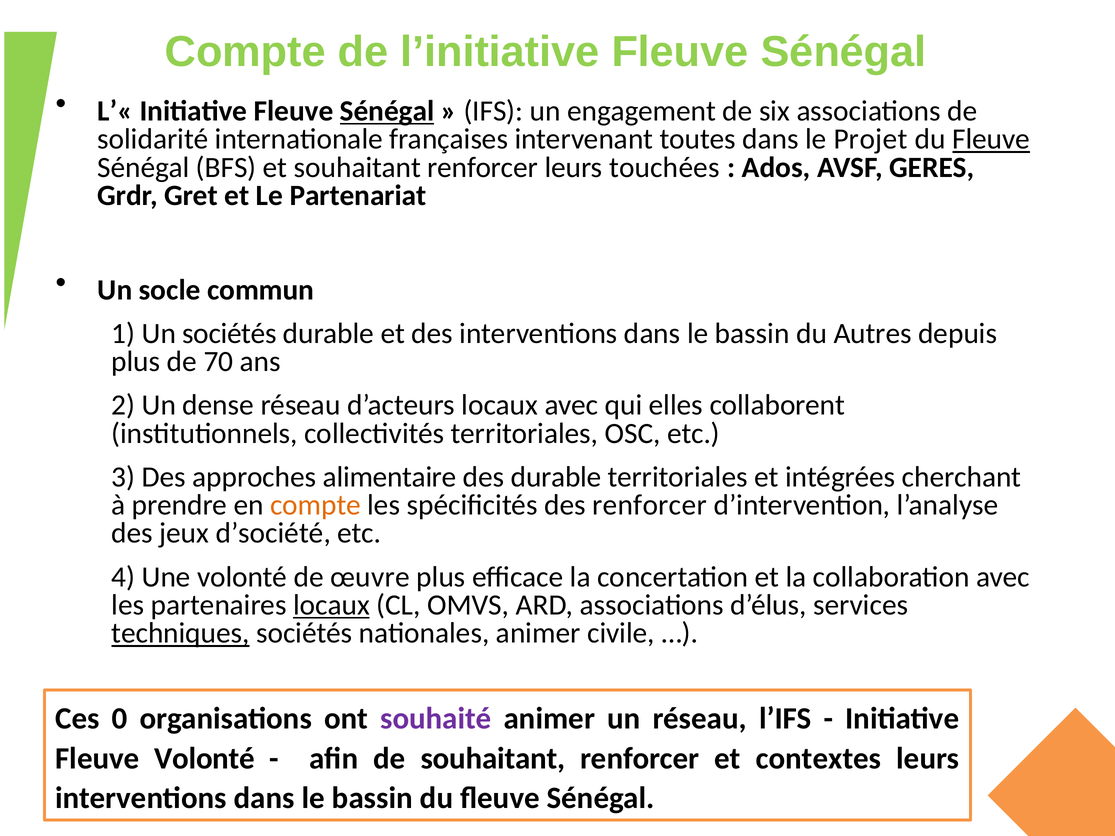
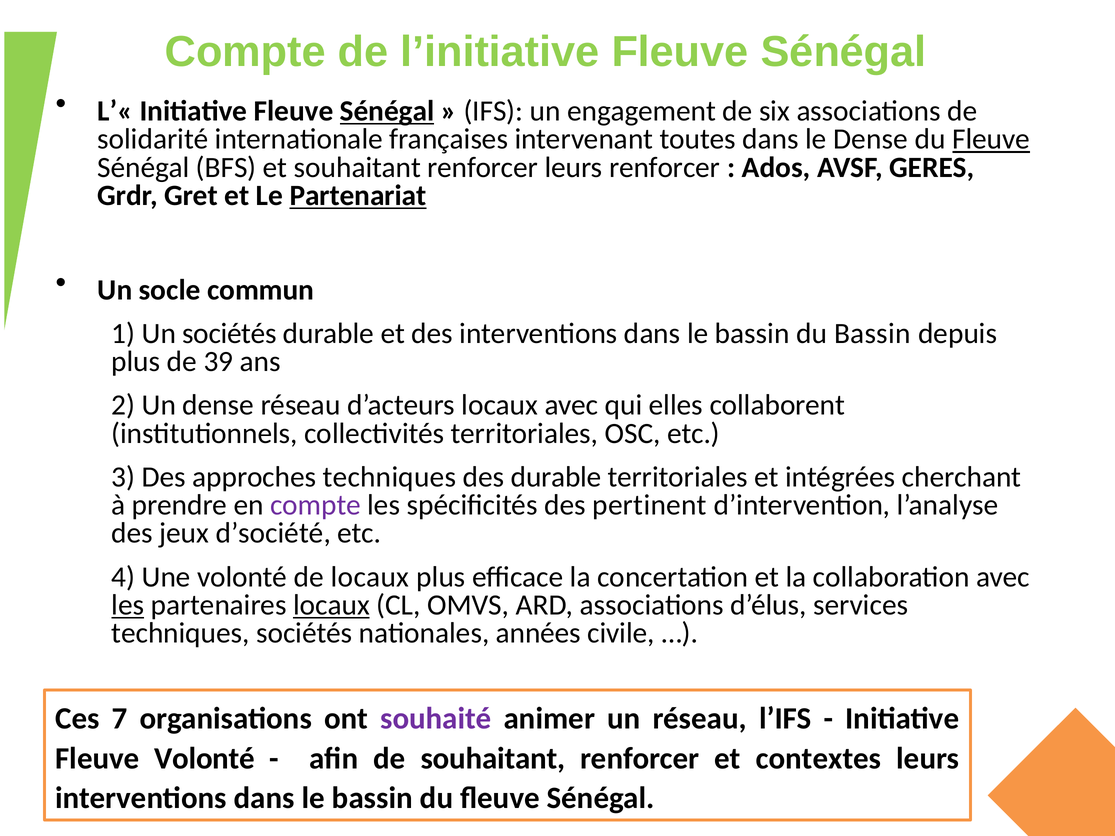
le Projet: Projet -> Dense
leurs touchées: touchées -> renforcer
Partenariat underline: none -> present
du Autres: Autres -> Bassin
70: 70 -> 39
approches alimentaire: alimentaire -> techniques
compte at (316, 505) colour: orange -> purple
des renforcer: renforcer -> pertinent
de œuvre: œuvre -> locaux
les at (128, 605) underline: none -> present
techniques at (180, 633) underline: present -> none
nationales animer: animer -> années
0: 0 -> 7
